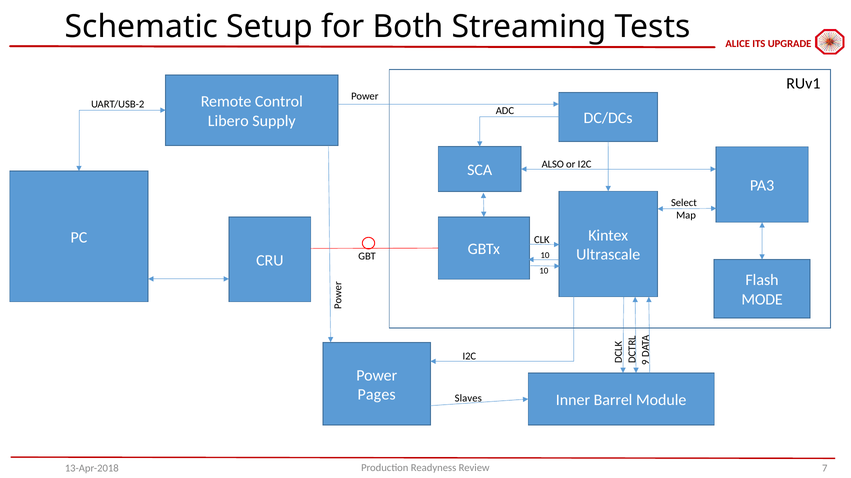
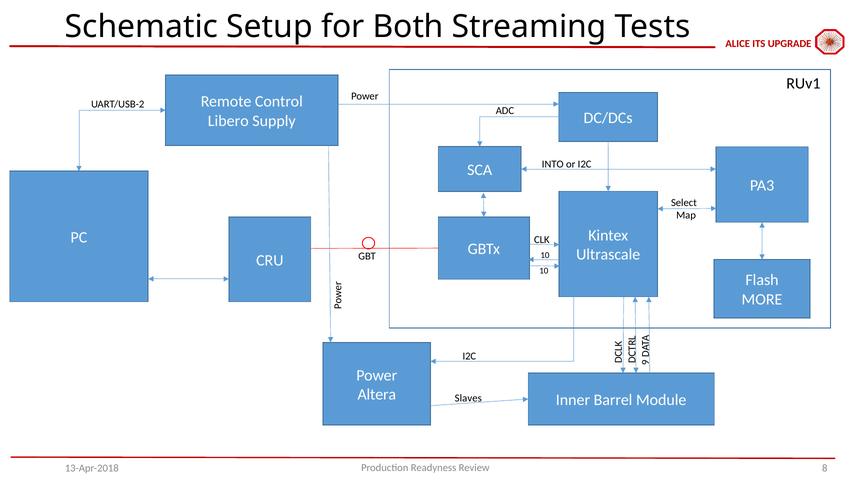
ALSO: ALSO -> INTO
MODE: MODE -> MORE
Pages: Pages -> Altera
7: 7 -> 8
